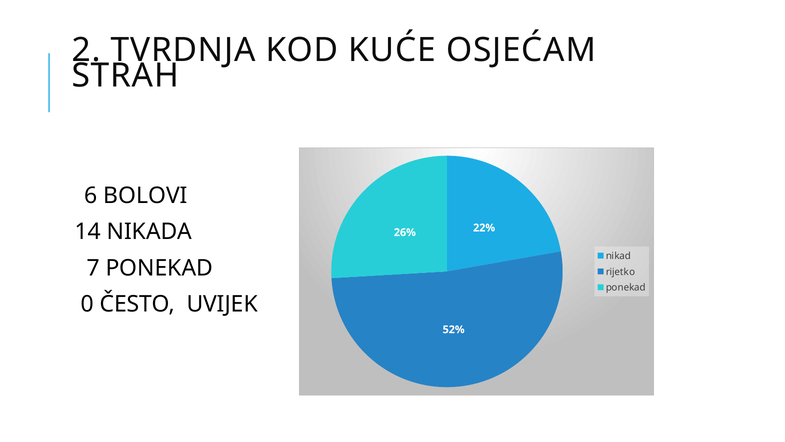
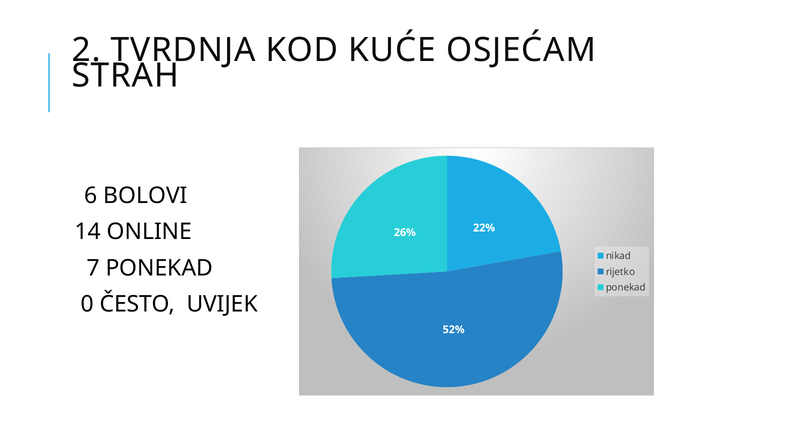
NIKADA: NIKADA -> ONLINE
